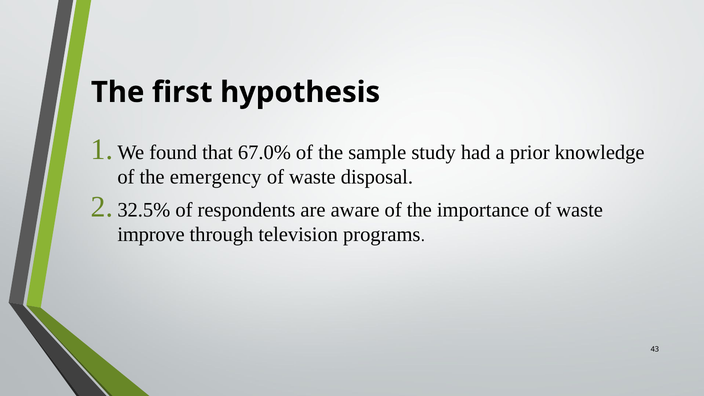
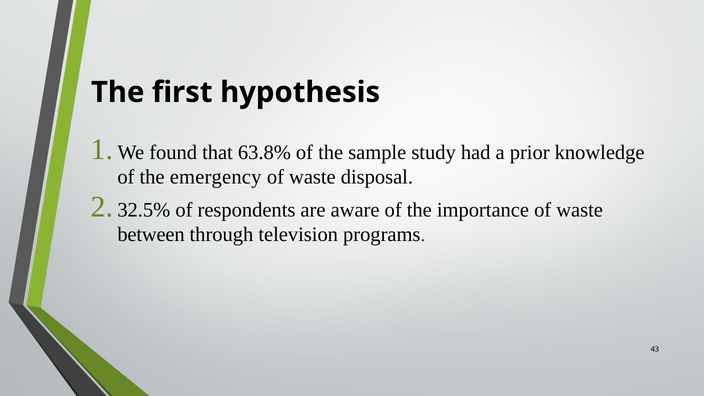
67.0%: 67.0% -> 63.8%
improve: improve -> between
